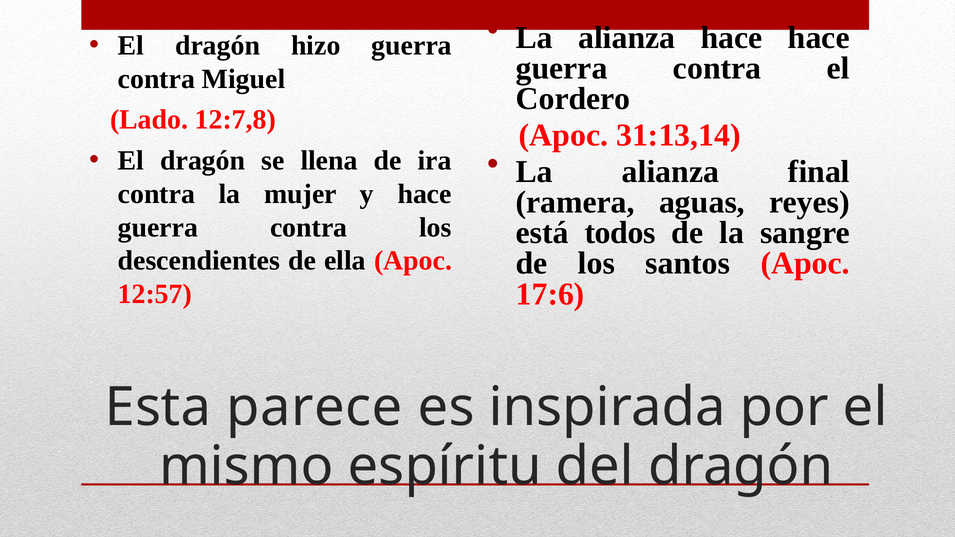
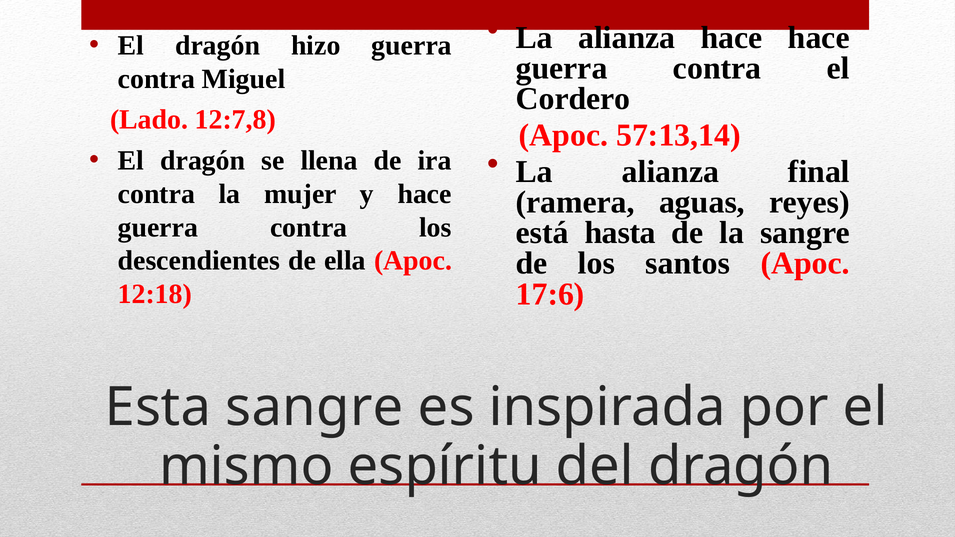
31:13,14: 31:13,14 -> 57:13,14
todos: todos -> hasta
12:57: 12:57 -> 12:18
Esta parece: parece -> sangre
